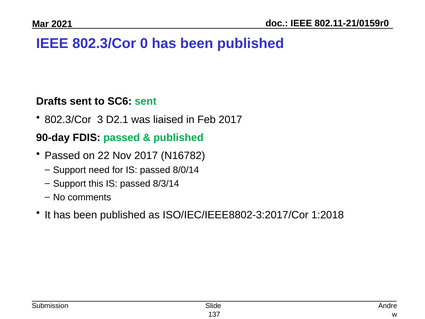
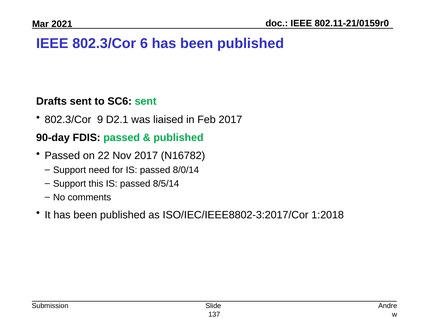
0: 0 -> 6
3: 3 -> 9
8/3/14: 8/3/14 -> 8/5/14
